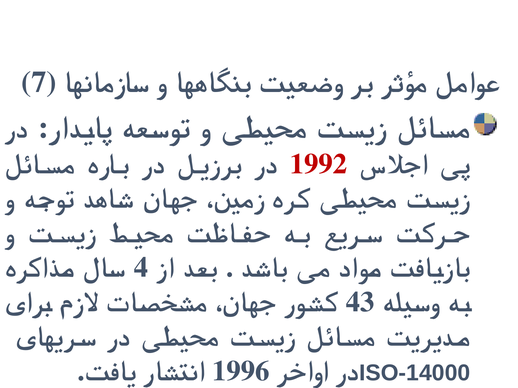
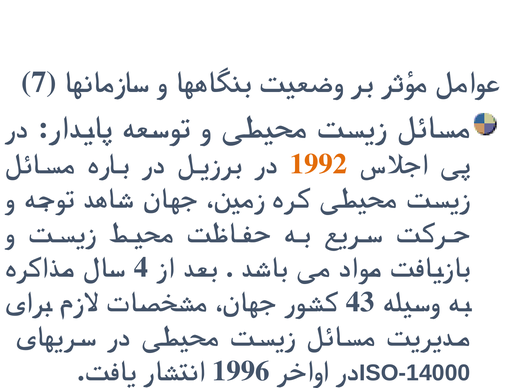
1992 colour: red -> orange
